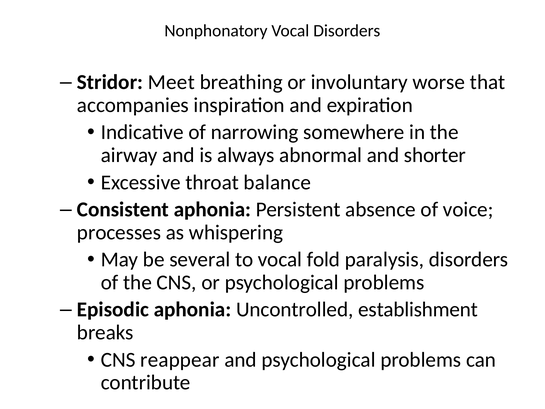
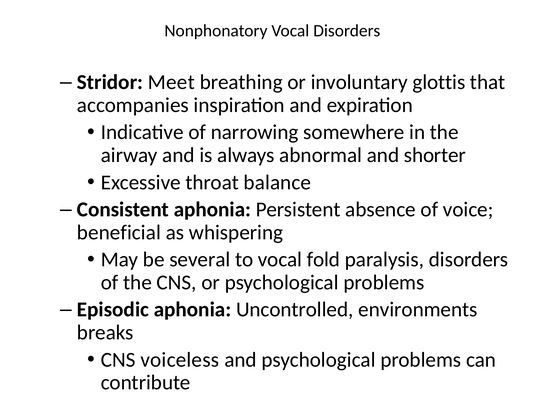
worse: worse -> glottis
processes: processes -> beneficial
establishment: establishment -> environments
reappear: reappear -> voiceless
